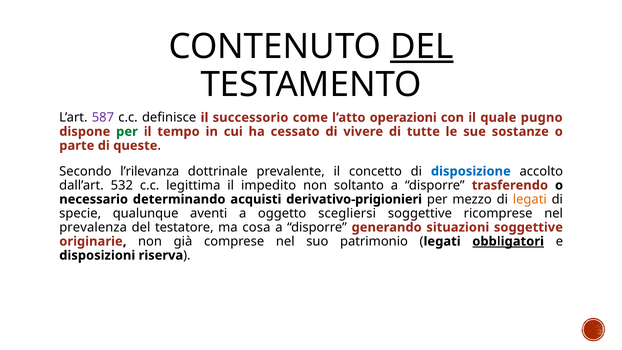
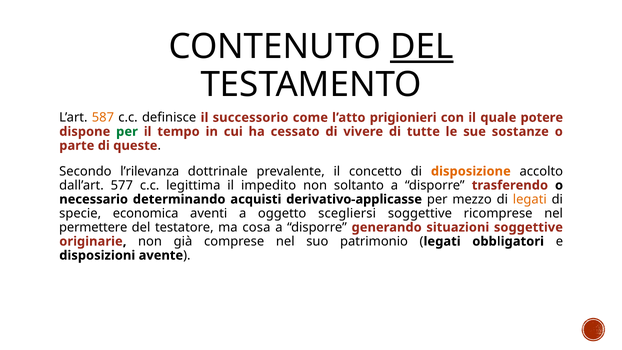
587 colour: purple -> orange
operazioni: operazioni -> prigionieri
pugno: pugno -> potere
disposizione colour: blue -> orange
532: 532 -> 577
derivativo-prigionieri: derivativo-prigionieri -> derivativo-applicasse
qualunque: qualunque -> economica
prevalenza: prevalenza -> permettere
obbligatori underline: present -> none
riserva: riserva -> avente
